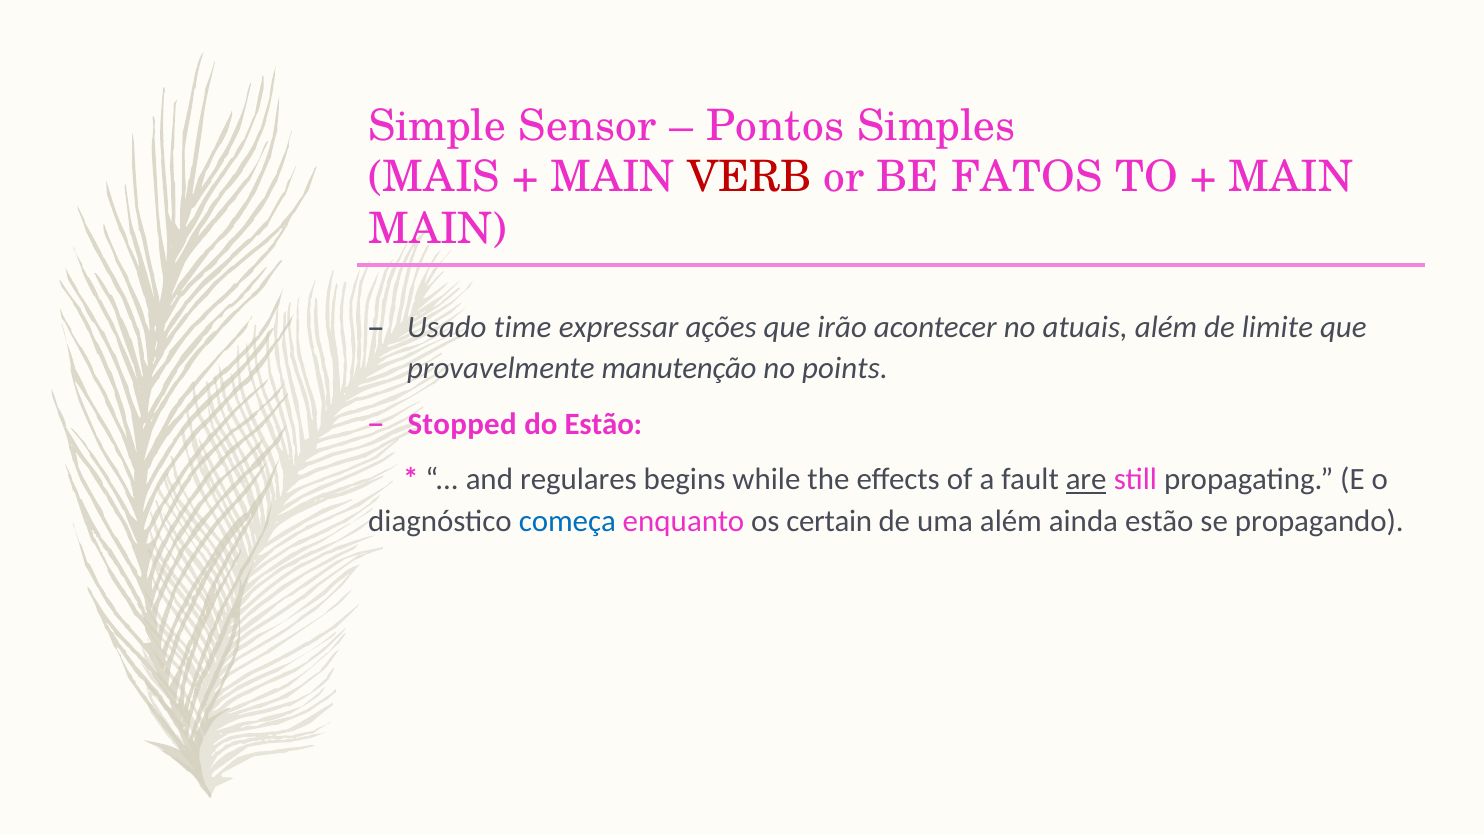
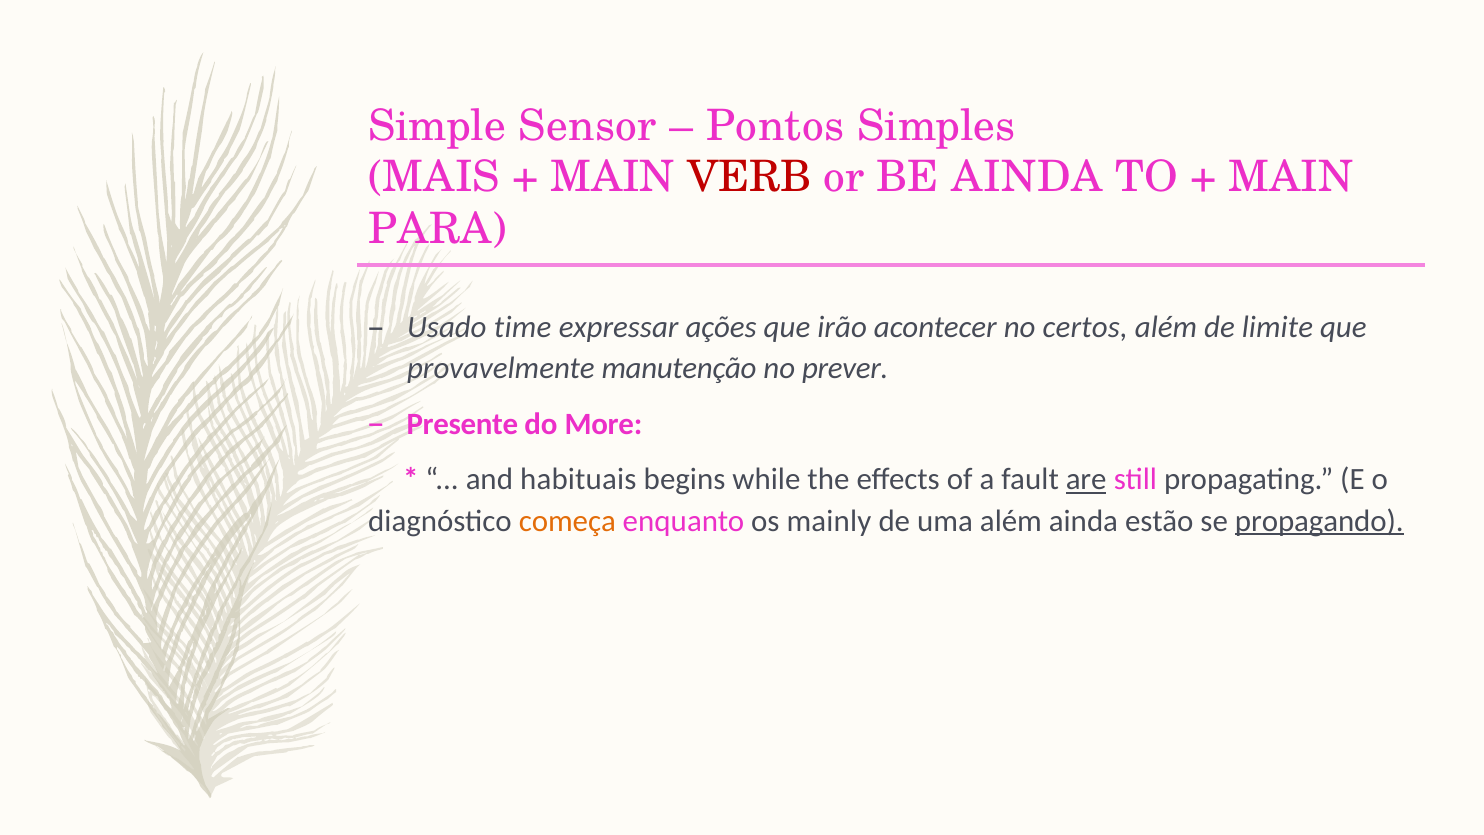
BE FATOS: FATOS -> AINDA
MAIN at (438, 229): MAIN -> PARA
atuais: atuais -> certos
points: points -> prever
Stopped: Stopped -> Presente
do Estão: Estão -> More
regulares: regulares -> habituais
começa colour: blue -> orange
certain: certain -> mainly
propagando underline: none -> present
